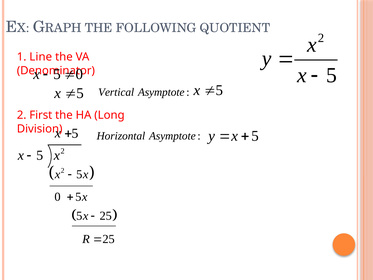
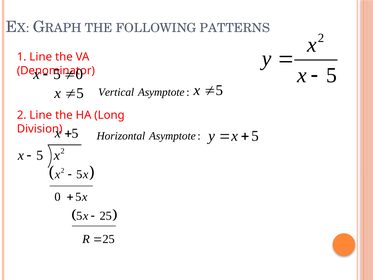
QUOTIENT: QUOTIENT -> PATTERNS
2 First: First -> Line
